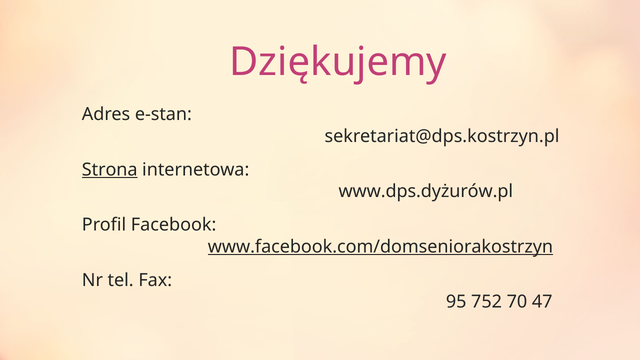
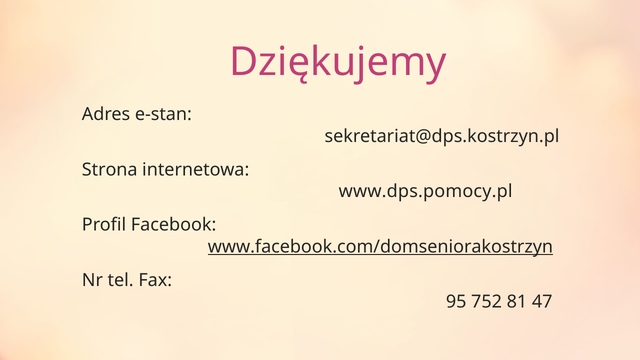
Strona underline: present -> none
www.dps.dyżurów.pl: www.dps.dyżurów.pl -> www.dps.pomocy.pl
70: 70 -> 81
